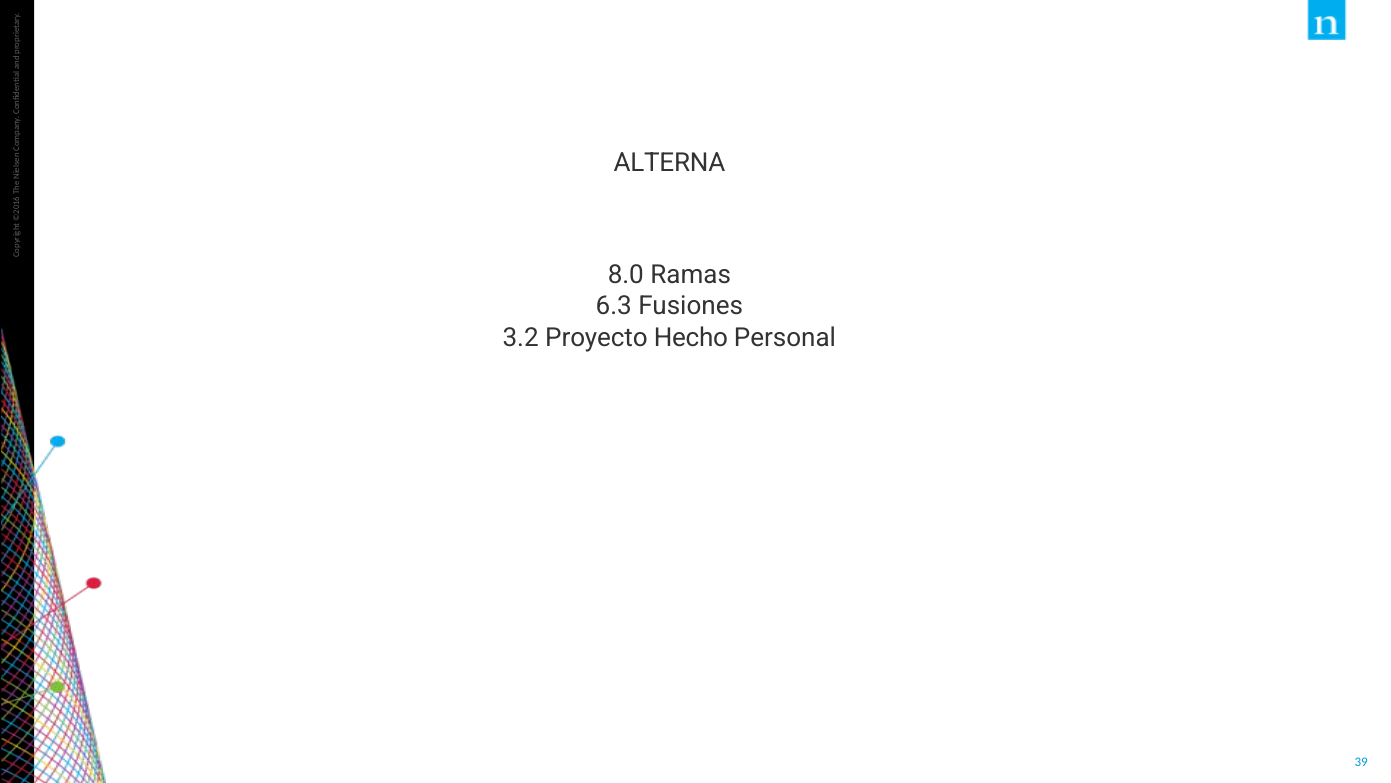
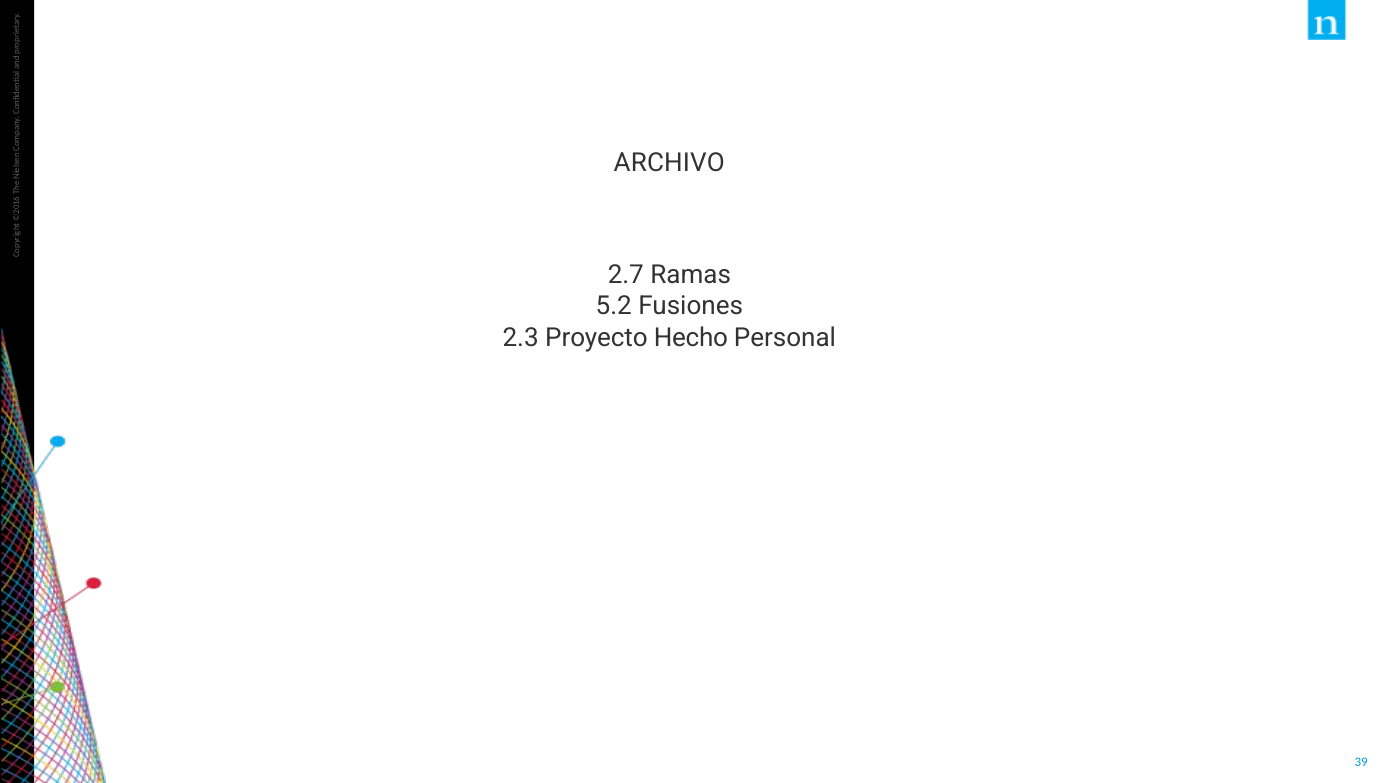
ALTERNA: ALTERNA -> ARCHIVO
8.0: 8.0 -> 2.7
6.3: 6.3 -> 5.2
3.2: 3.2 -> 2.3
